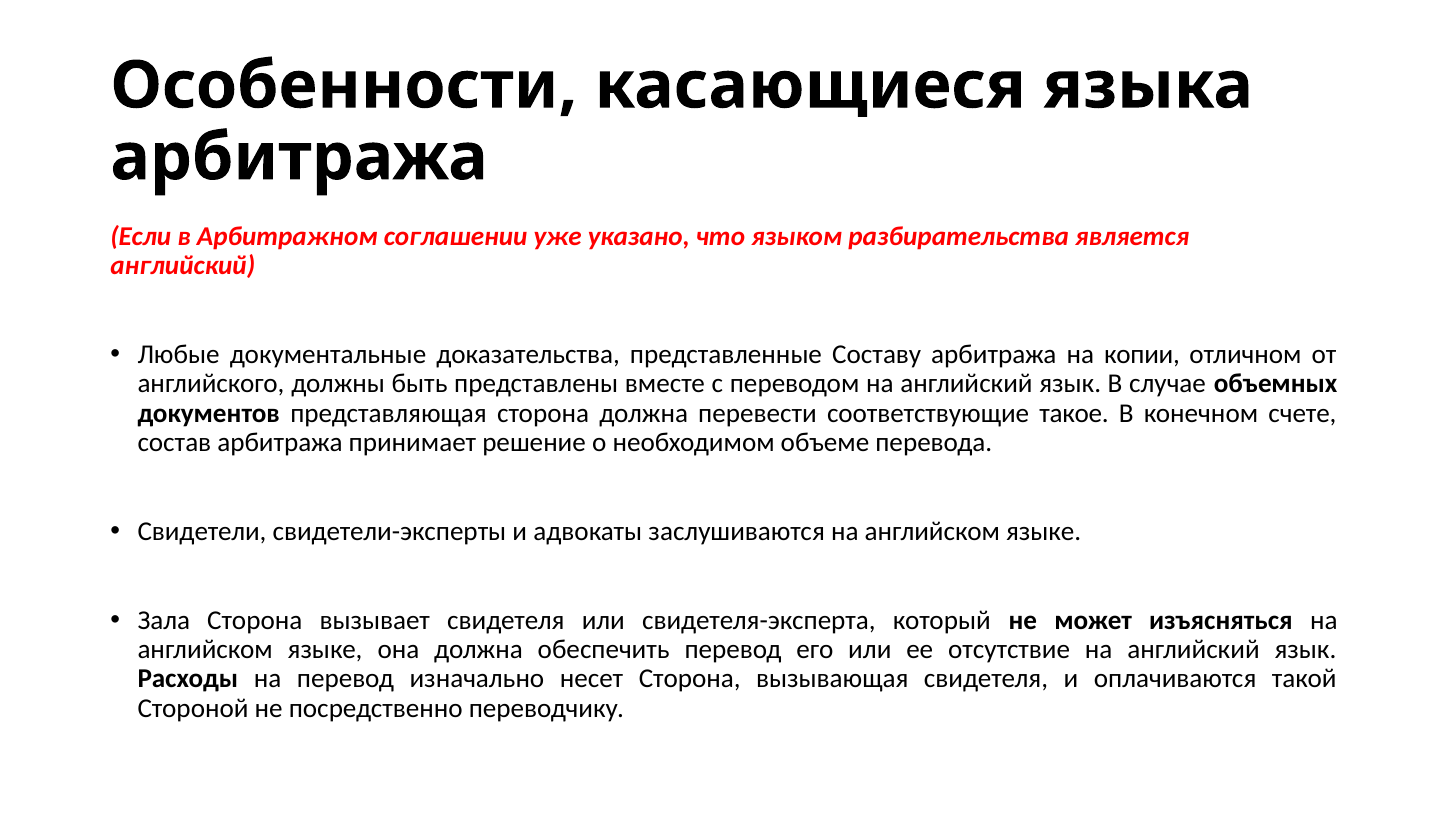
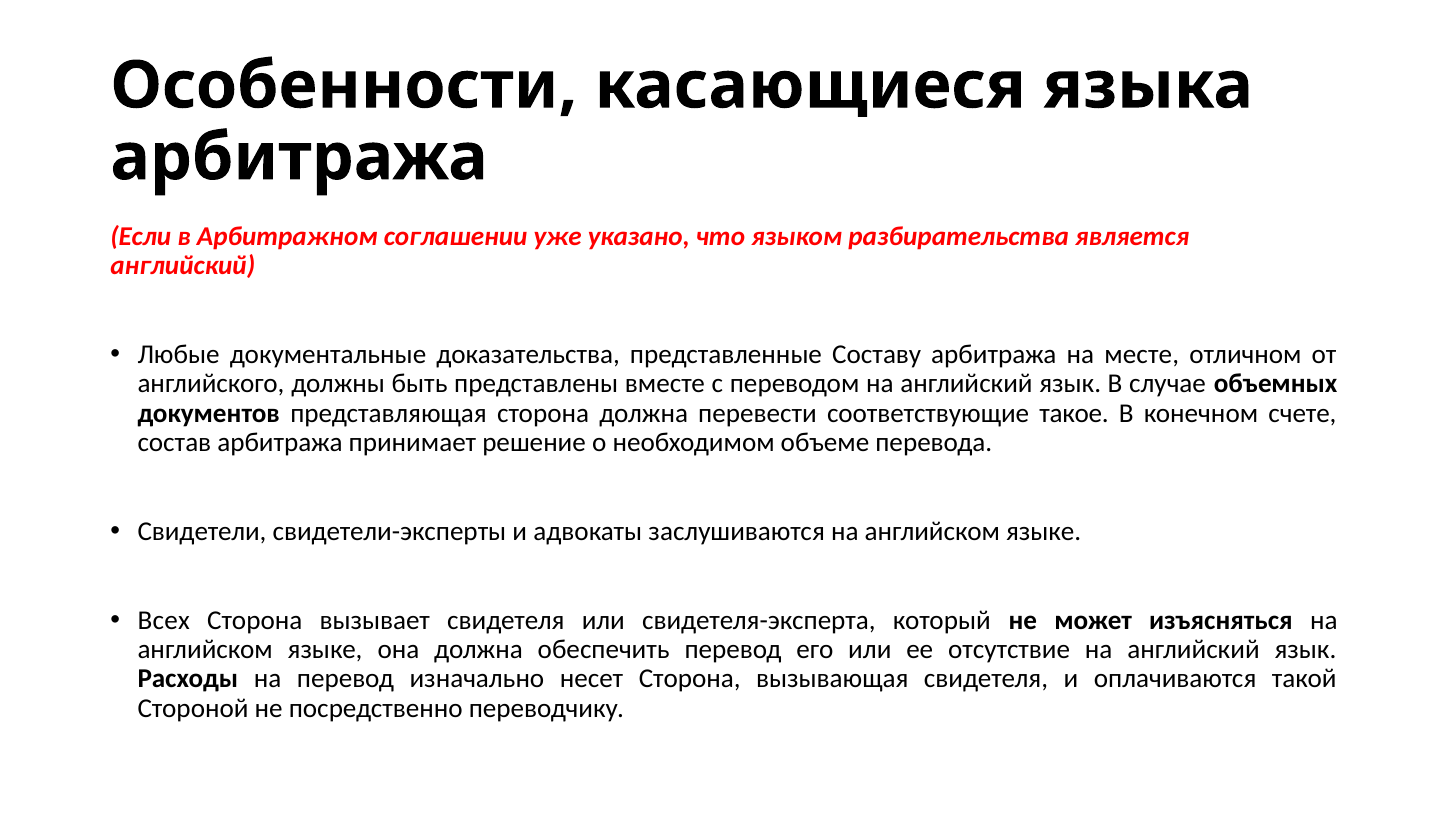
копии: копии -> месте
Зала: Зала -> Всех
